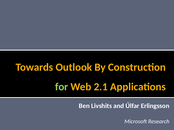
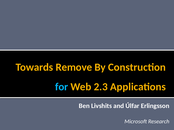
Outlook: Outlook -> Remove
for colour: light green -> light blue
2.1: 2.1 -> 2.3
